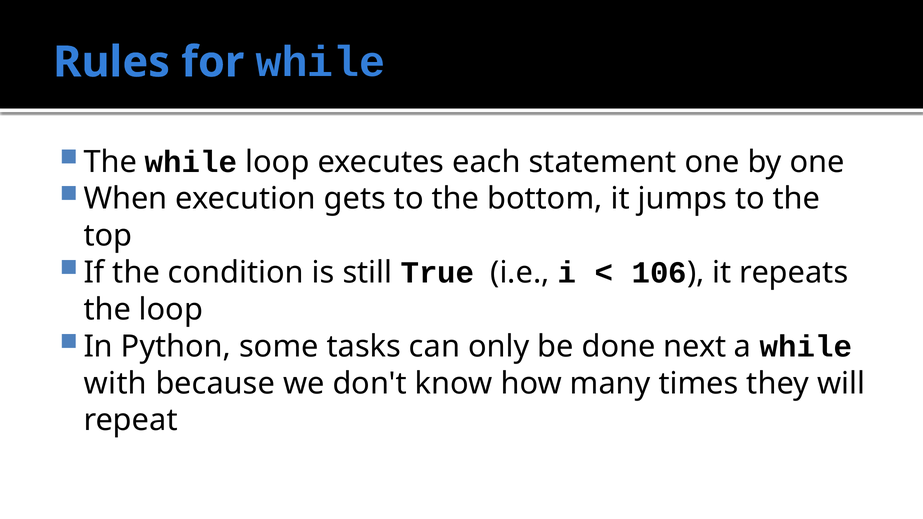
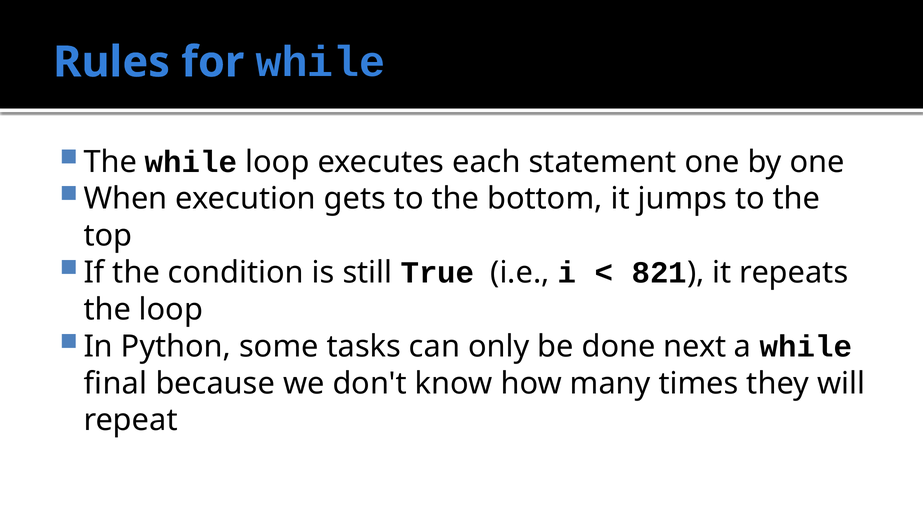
106: 106 -> 821
with: with -> final
